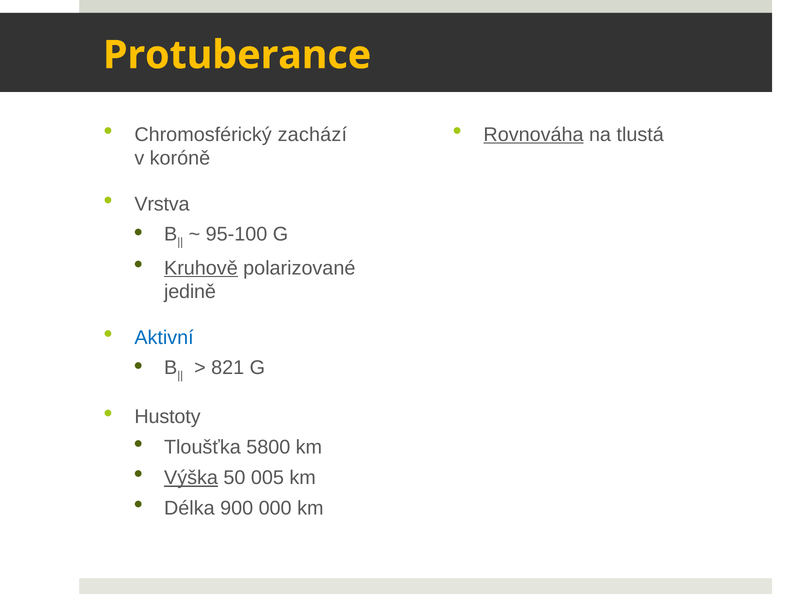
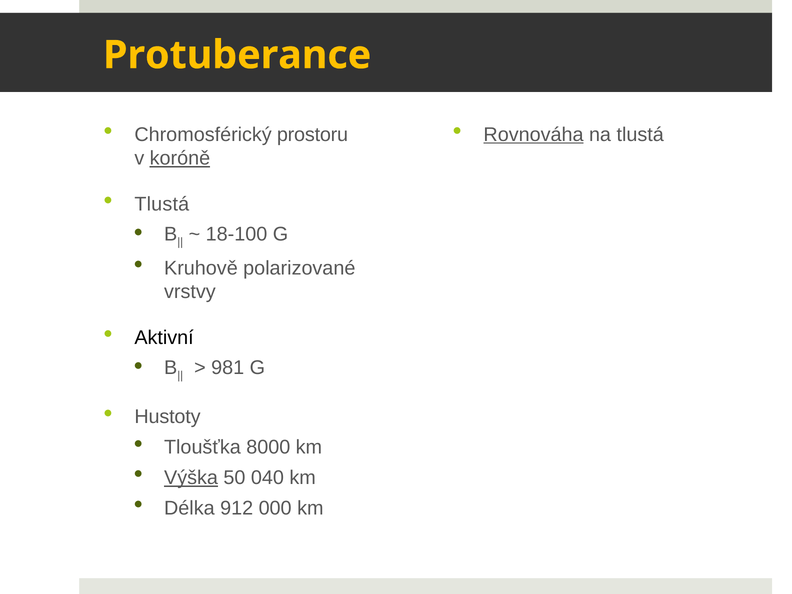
zachází: zachází -> prostoru
koróně underline: none -> present
Vrstva at (162, 204): Vrstva -> Tlustá
95-100: 95-100 -> 18-100
Kruhově underline: present -> none
jedině: jedině -> vrstvy
Aktivní colour: blue -> black
821: 821 -> 981
5800: 5800 -> 8000
005: 005 -> 040
900: 900 -> 912
